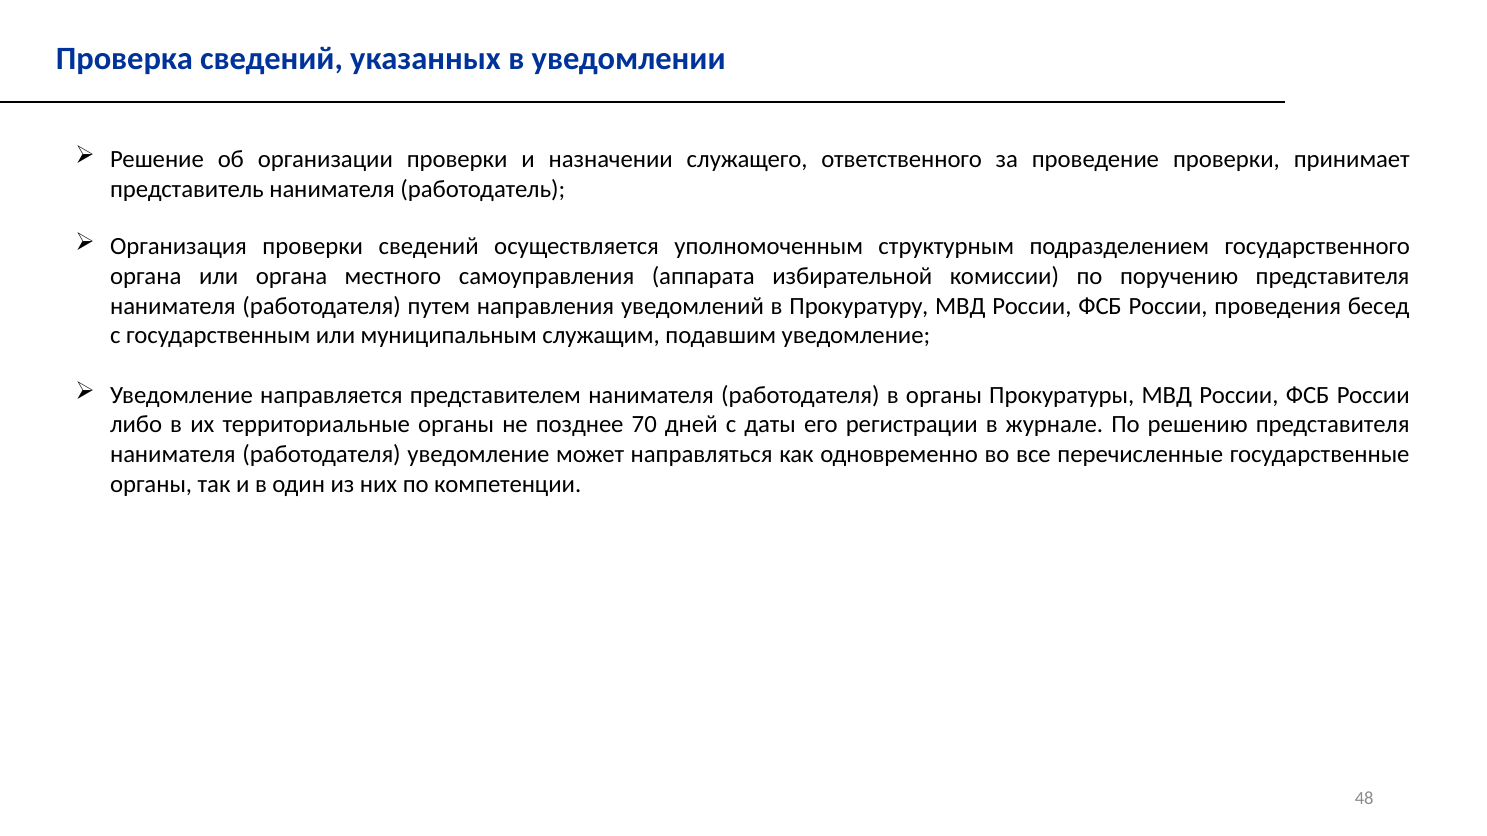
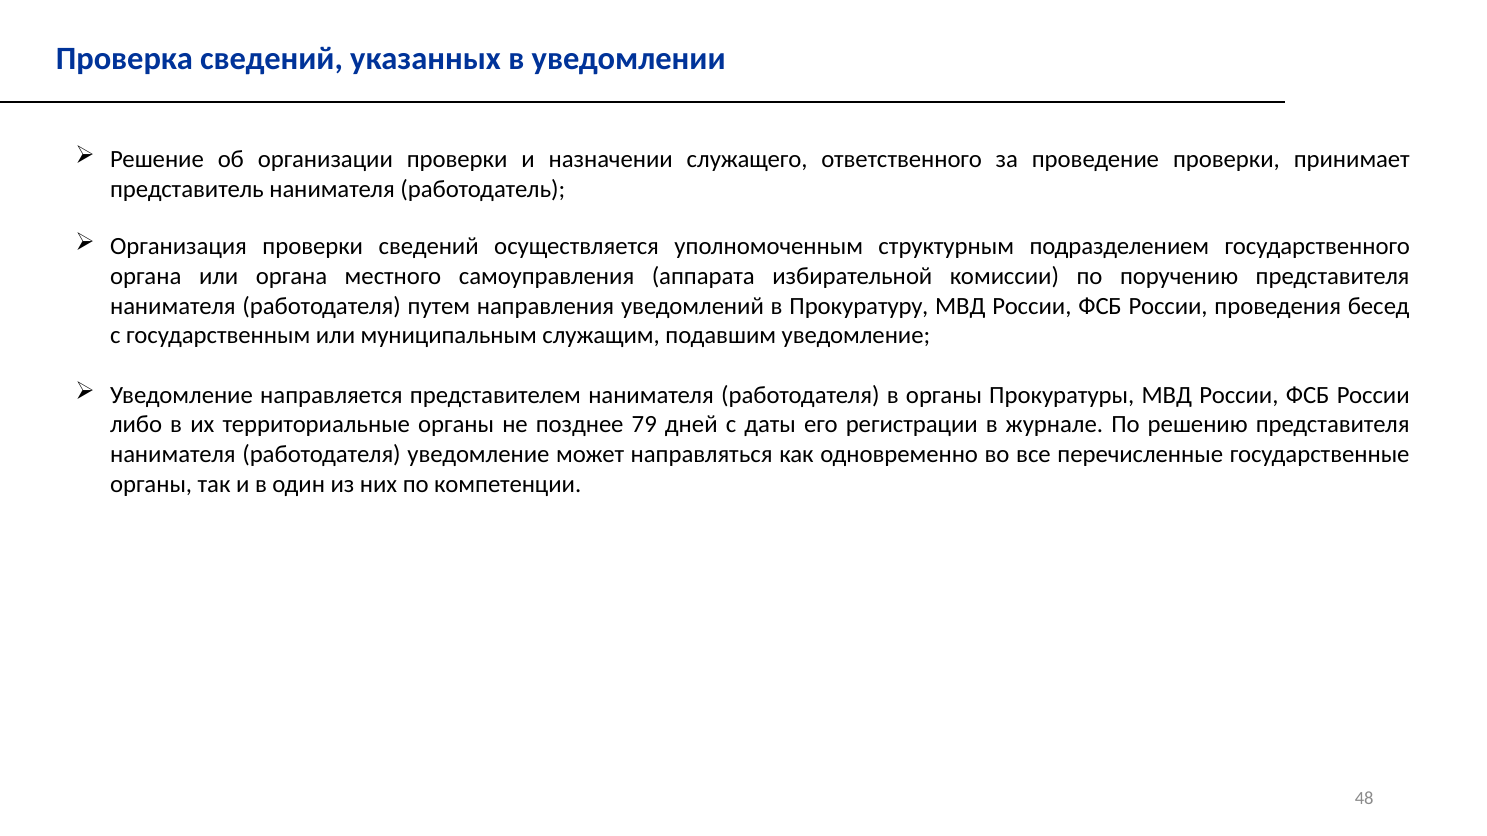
70: 70 -> 79
